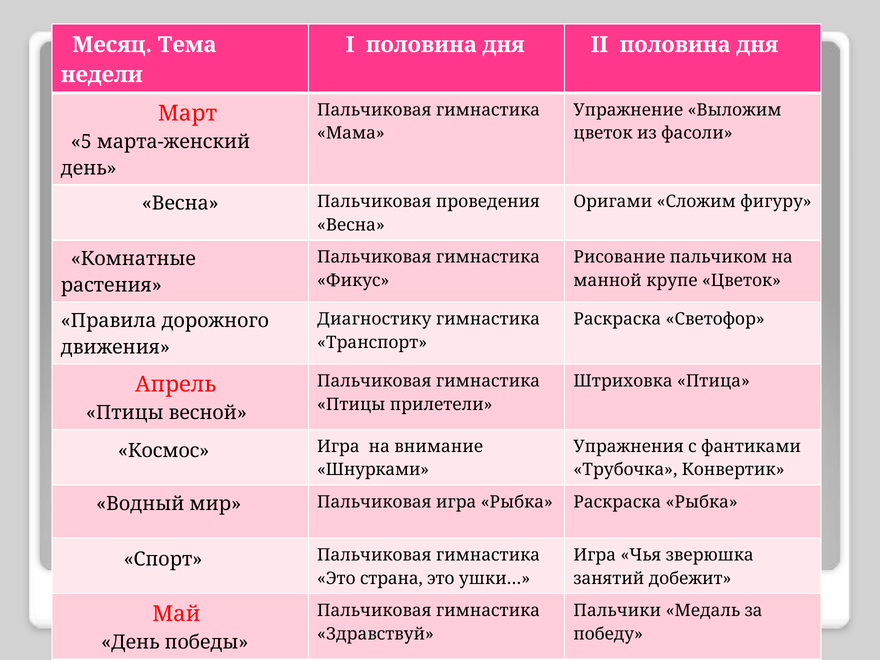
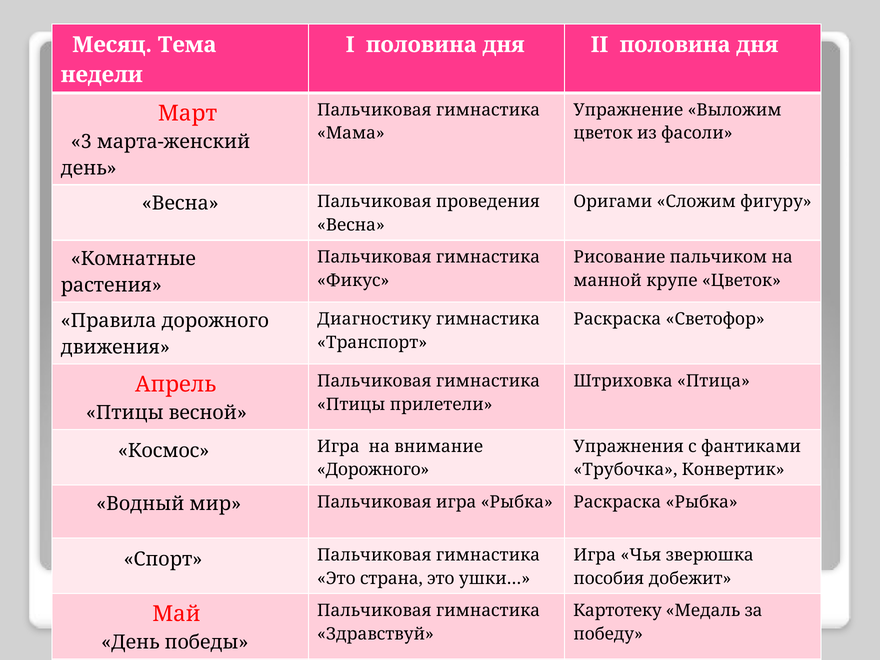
5: 5 -> 3
Шнурками at (373, 470): Шнурками -> Дорожного
занятий: занятий -> пособия
Пальчики: Пальчики -> Картотеку
